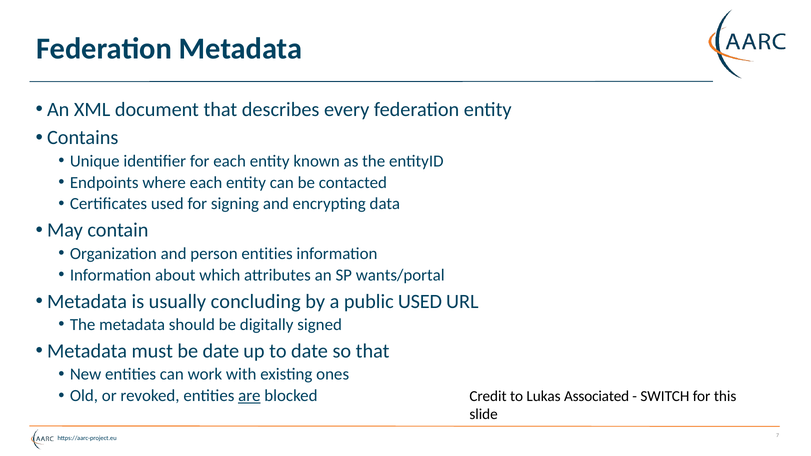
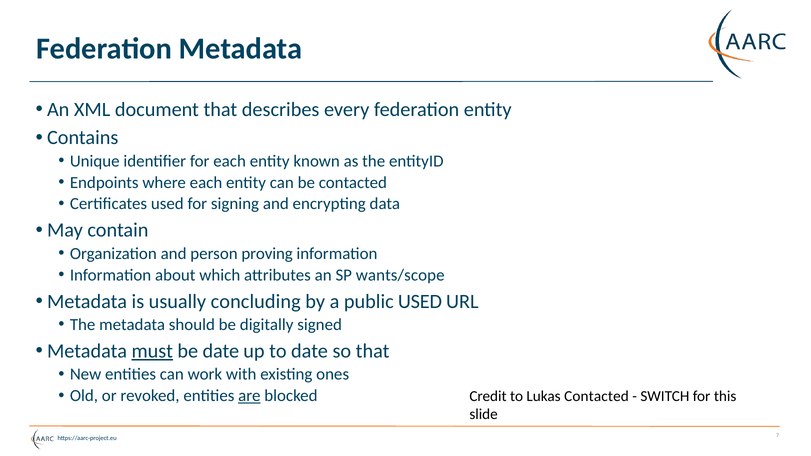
person entities: entities -> proving
wants/portal: wants/portal -> wants/scope
must underline: none -> present
Lukas Associated: Associated -> Contacted
